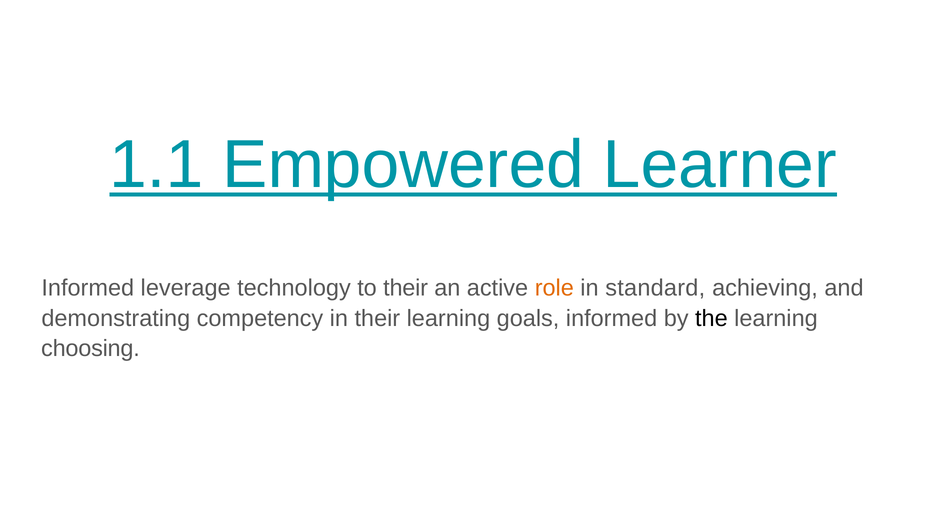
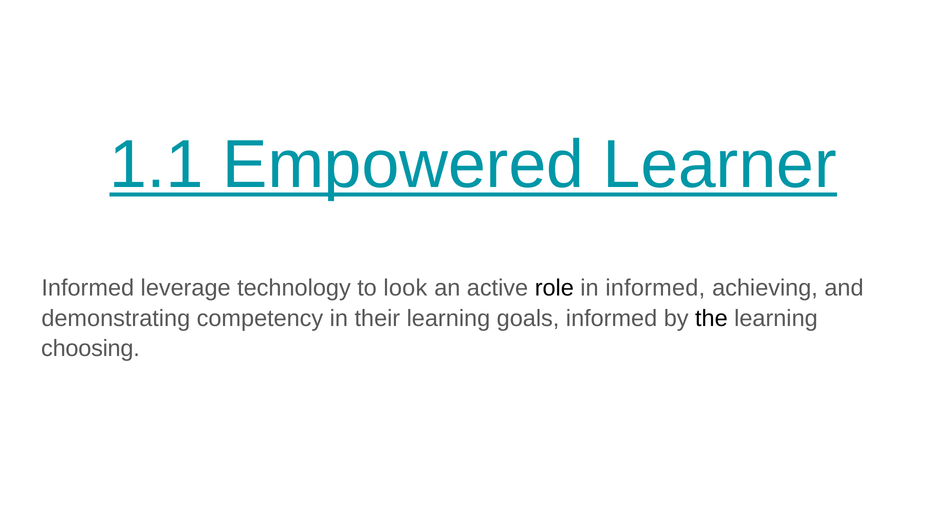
to their: their -> look
role colour: orange -> black
in standard: standard -> informed
